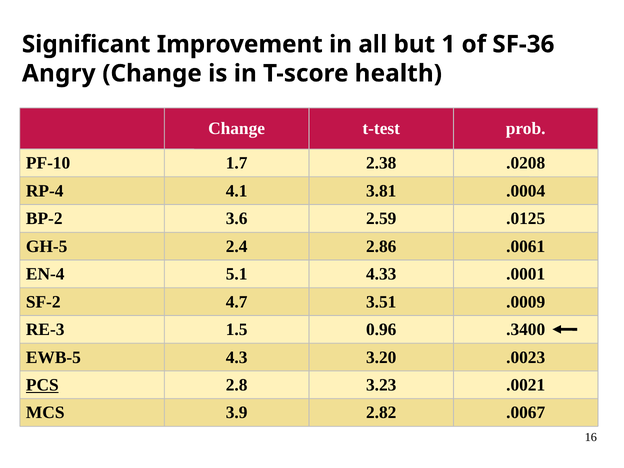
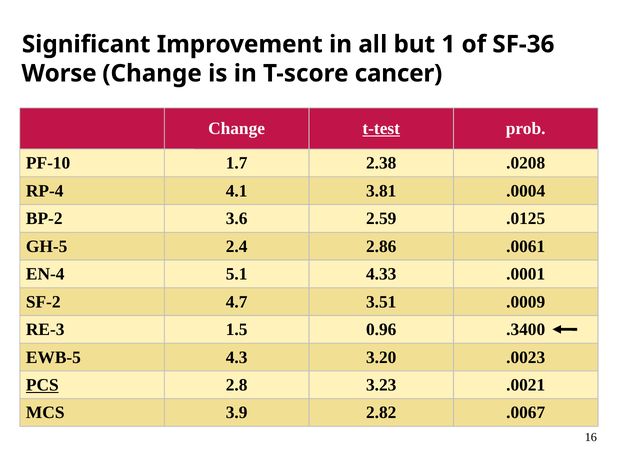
Angry: Angry -> Worse
health: health -> cancer
t-test underline: none -> present
